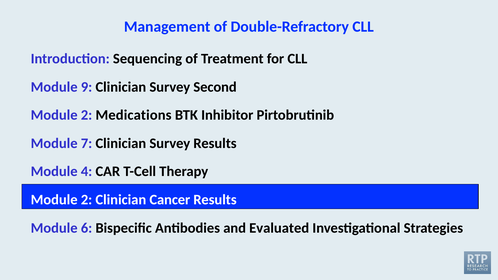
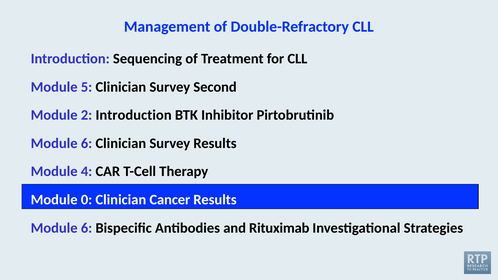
9: 9 -> 5
2 Medications: Medications -> Introduction
7 at (87, 143): 7 -> 6
2 at (87, 200): 2 -> 0
Evaluated: Evaluated -> Rituximab
